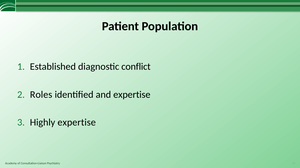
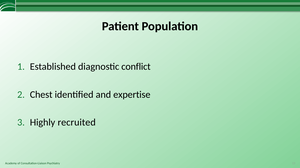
Roles: Roles -> Chest
Highly expertise: expertise -> recruited
